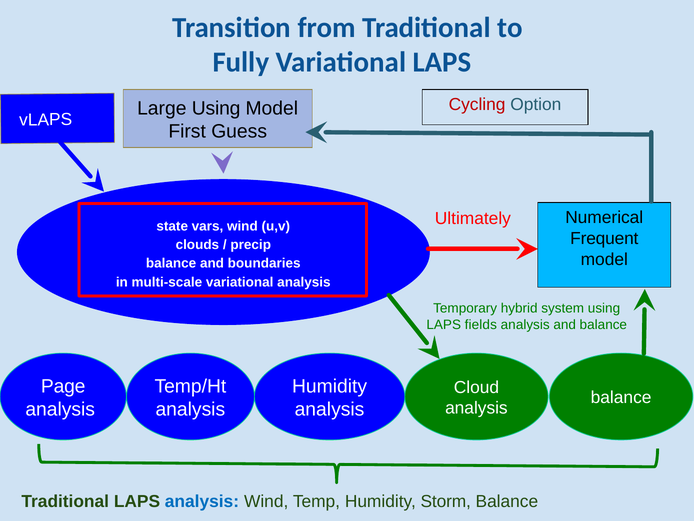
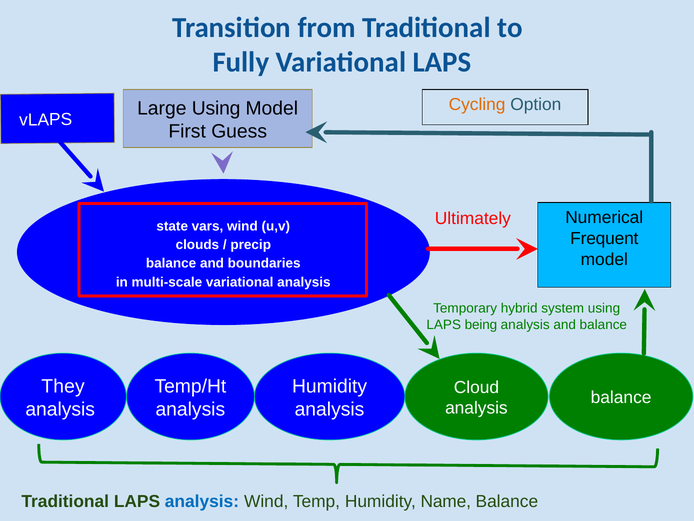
Cycling colour: red -> orange
fields: fields -> being
Page: Page -> They
Storm: Storm -> Name
